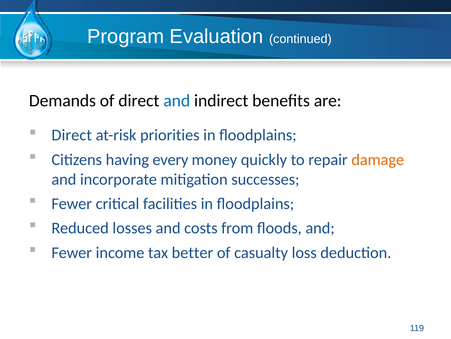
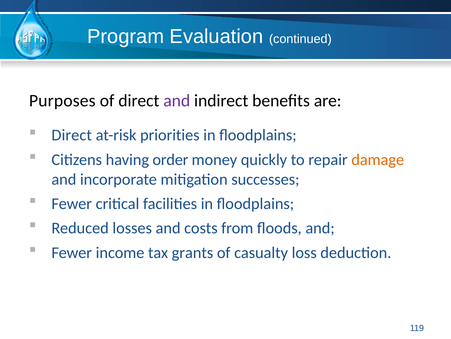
Demands: Demands -> Purposes
and at (177, 100) colour: blue -> purple
every: every -> order
better: better -> grants
